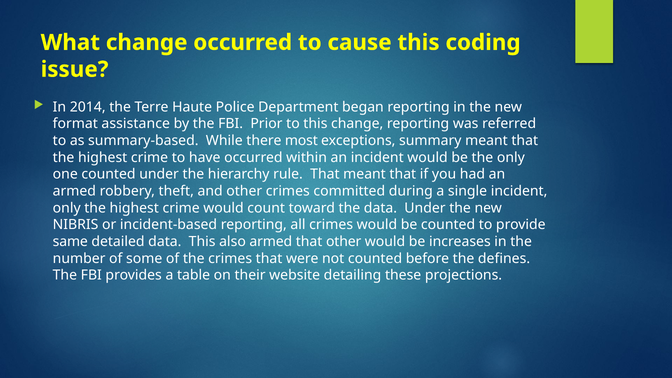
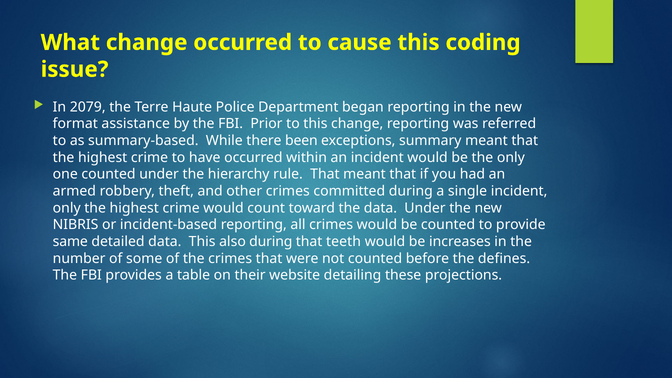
2014: 2014 -> 2079
most: most -> been
also armed: armed -> during
that other: other -> teeth
